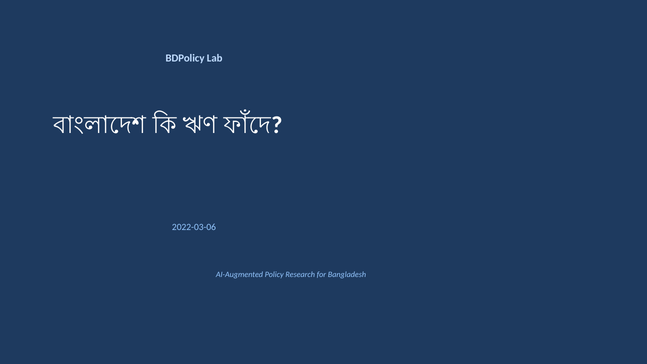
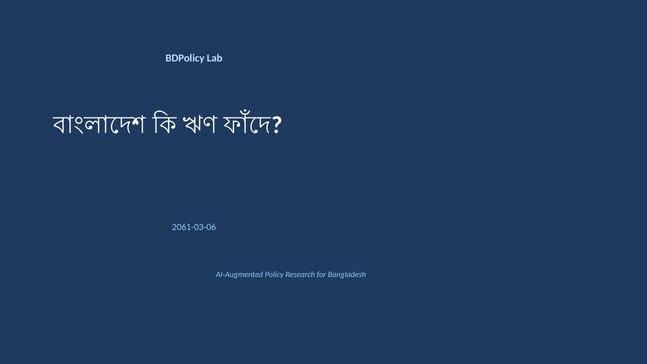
2022-03-06: 2022-03-06 -> 2061-03-06
